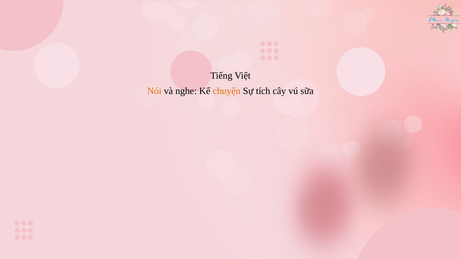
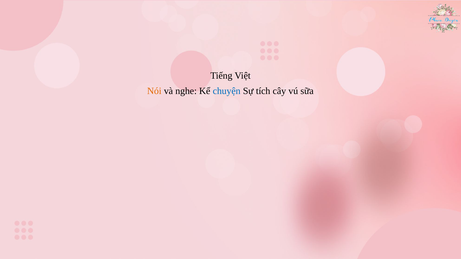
chuyện colour: orange -> blue
